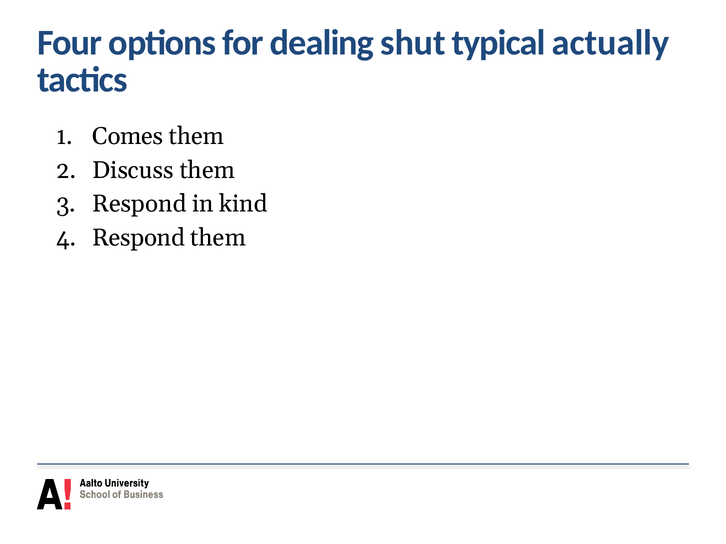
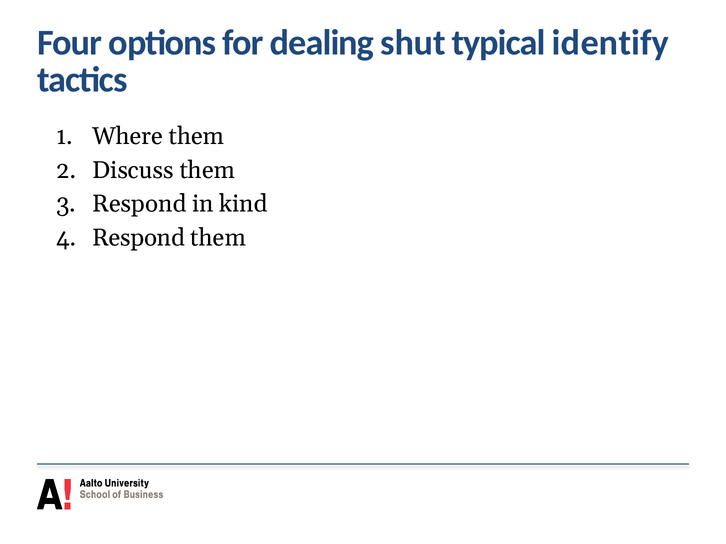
actually: actually -> identify
Comes: Comes -> Where
